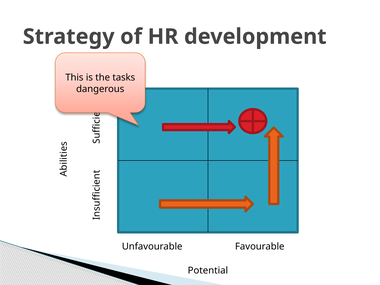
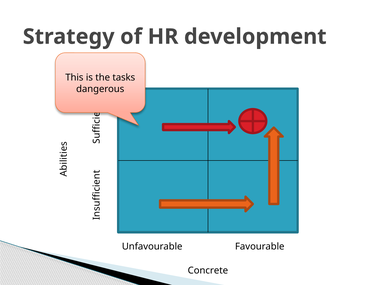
Potential: Potential -> Concrete
